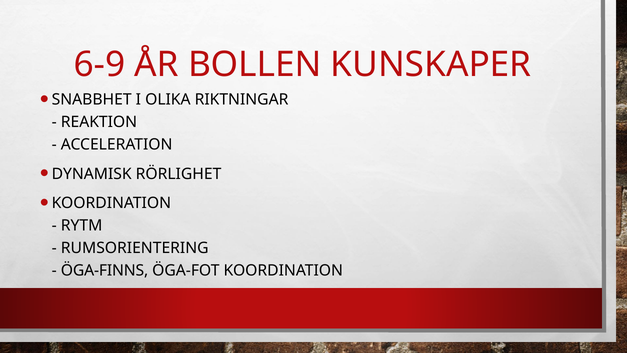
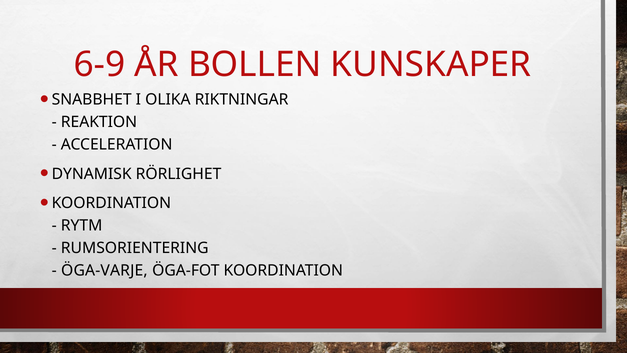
ÖGA-FINNS: ÖGA-FINNS -> ÖGA-VARJE
